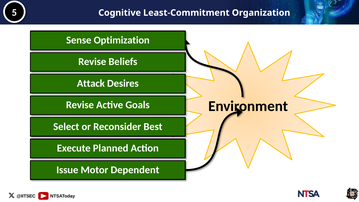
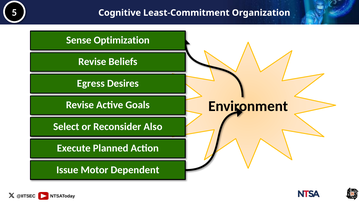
Attack: Attack -> Egress
Best: Best -> Also
